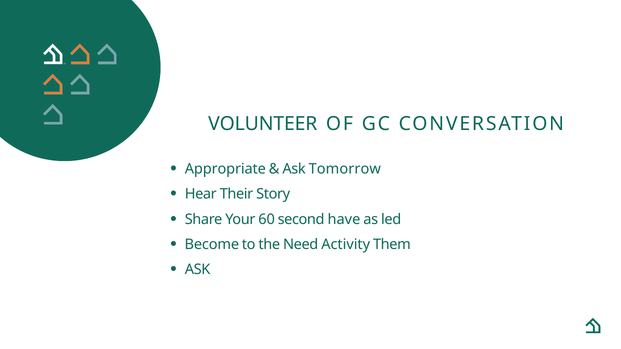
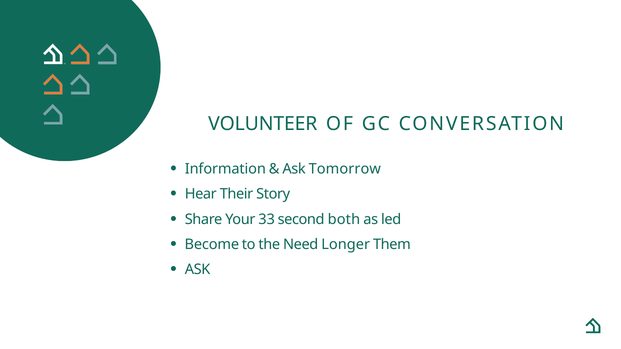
Appropriate: Appropriate -> Information
60: 60 -> 33
have: have -> both
Activity: Activity -> Longer
